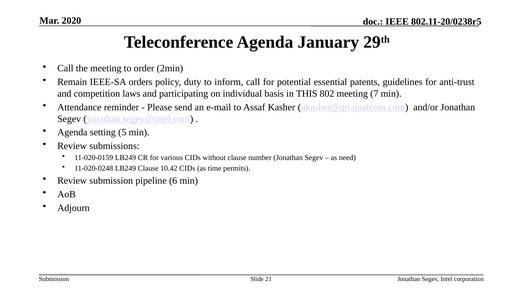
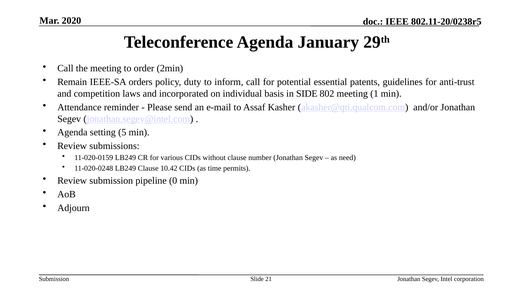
participating: participating -> incorporated
THIS: THIS -> SIDE
7: 7 -> 1
6: 6 -> 0
